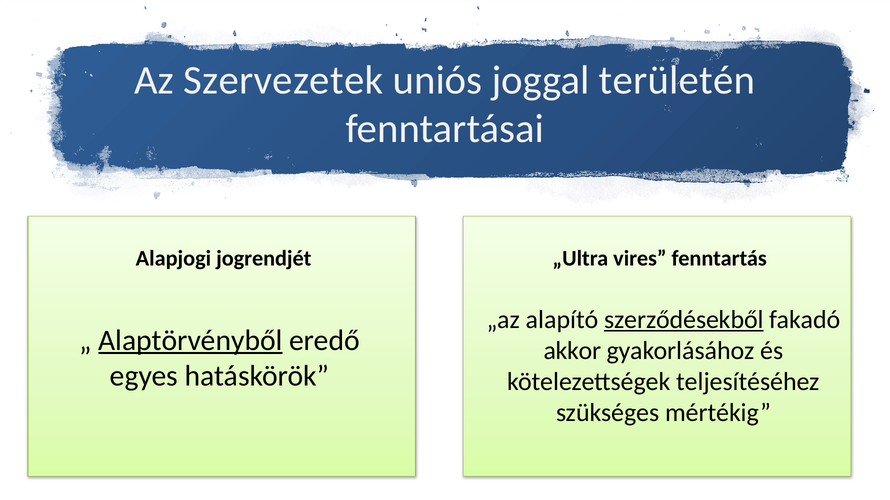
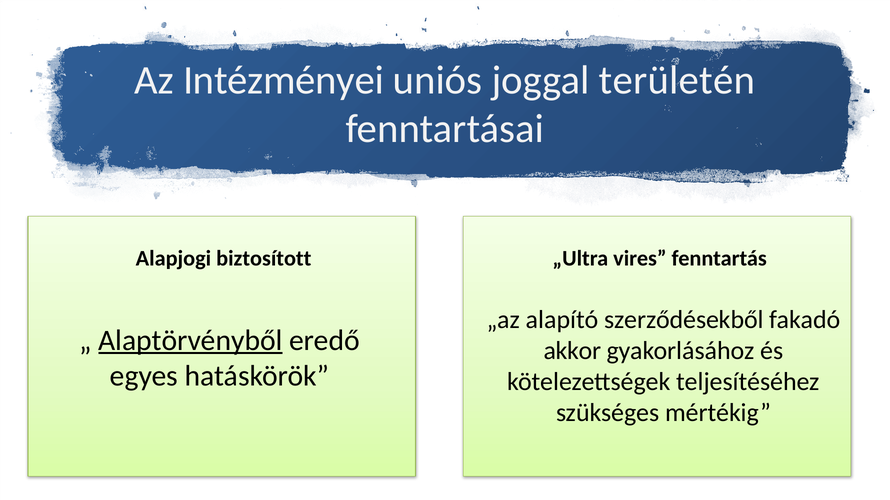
Szervezetek: Szervezetek -> Intézményei
jogrendjét: jogrendjét -> biztosított
szerződésekből underline: present -> none
